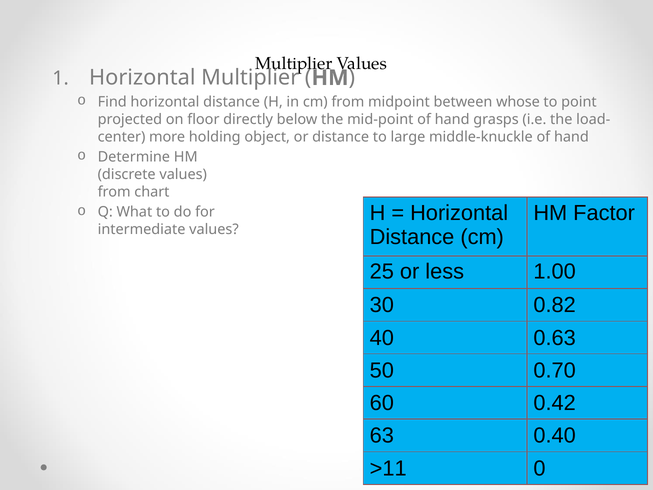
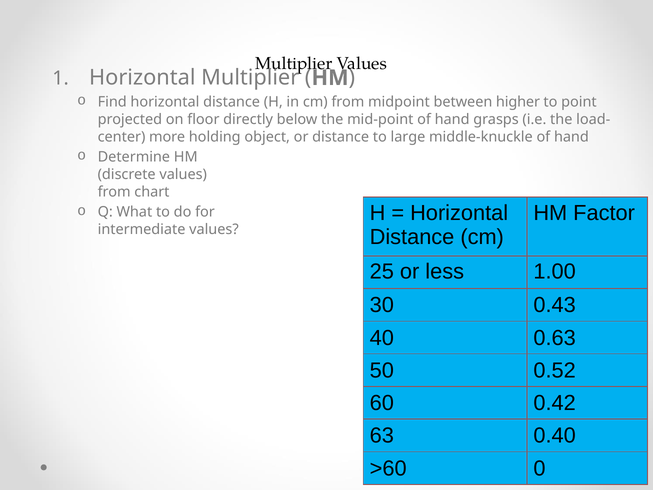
whose: whose -> higher
0.82: 0.82 -> 0.43
0.70: 0.70 -> 0.52
>11: >11 -> >60
